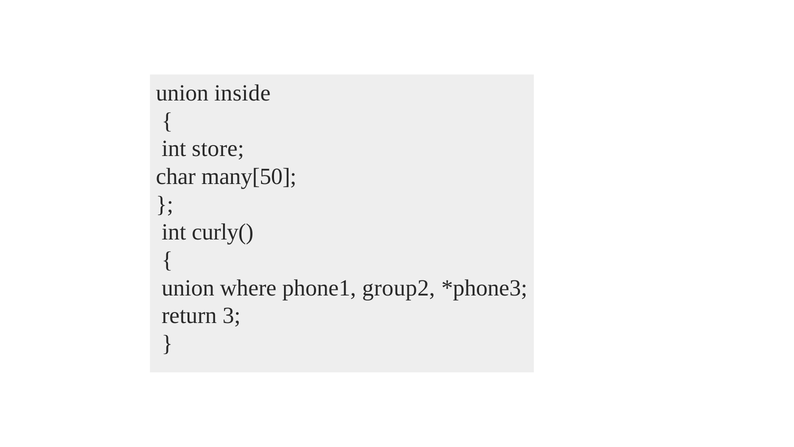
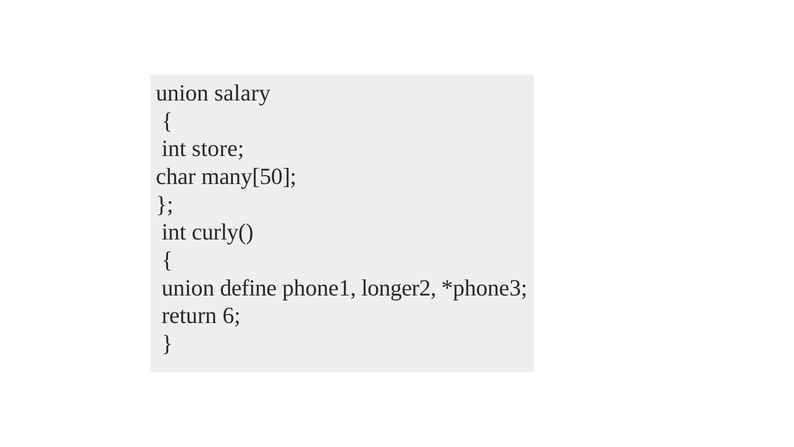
inside: inside -> salary
where: where -> define
group2: group2 -> longer2
3: 3 -> 6
